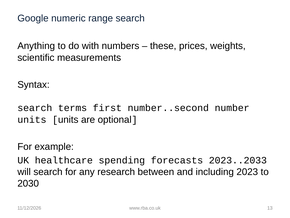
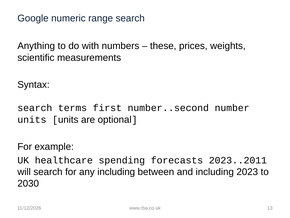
2023..2033: 2023..2033 -> 2023..2011
any research: research -> including
